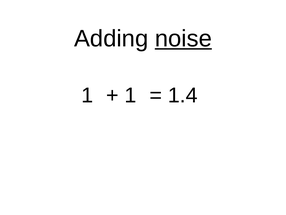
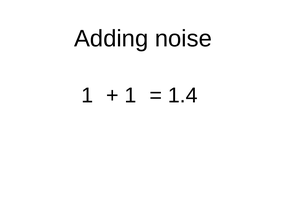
noise underline: present -> none
